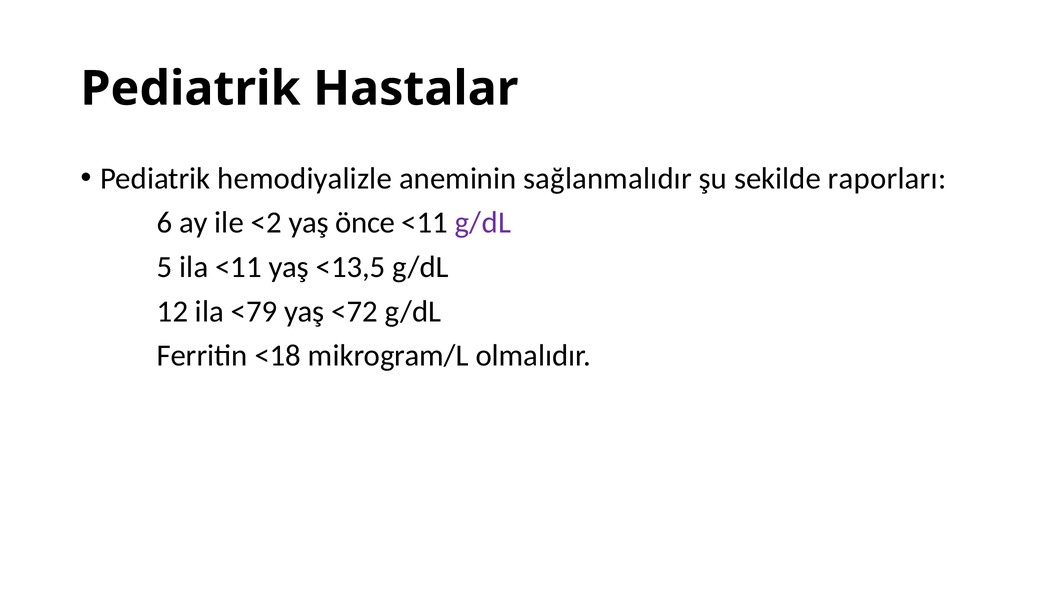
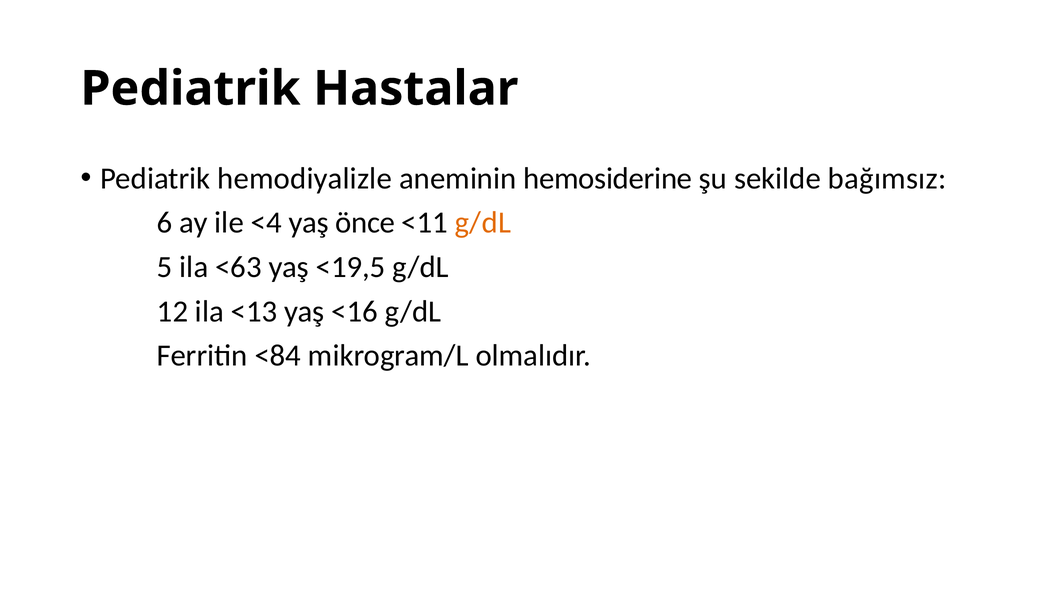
sağlanmalıdır: sağlanmalıdır -> hemosiderine
raporları: raporları -> bağımsız
<2: <2 -> <4
g/dL at (483, 223) colour: purple -> orange
ila <11: <11 -> <63
<13,5: <13,5 -> <19,5
<79: <79 -> <13
<72: <72 -> <16
<18: <18 -> <84
